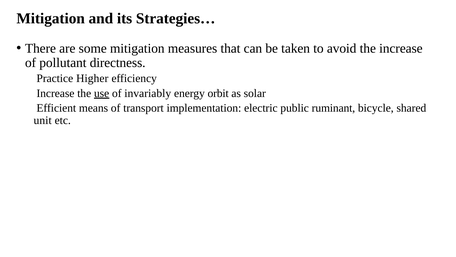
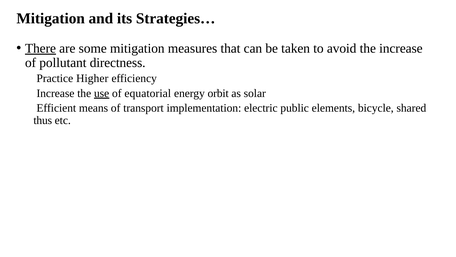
There underline: none -> present
invariably: invariably -> equatorial
ruminant: ruminant -> elements
unit: unit -> thus
